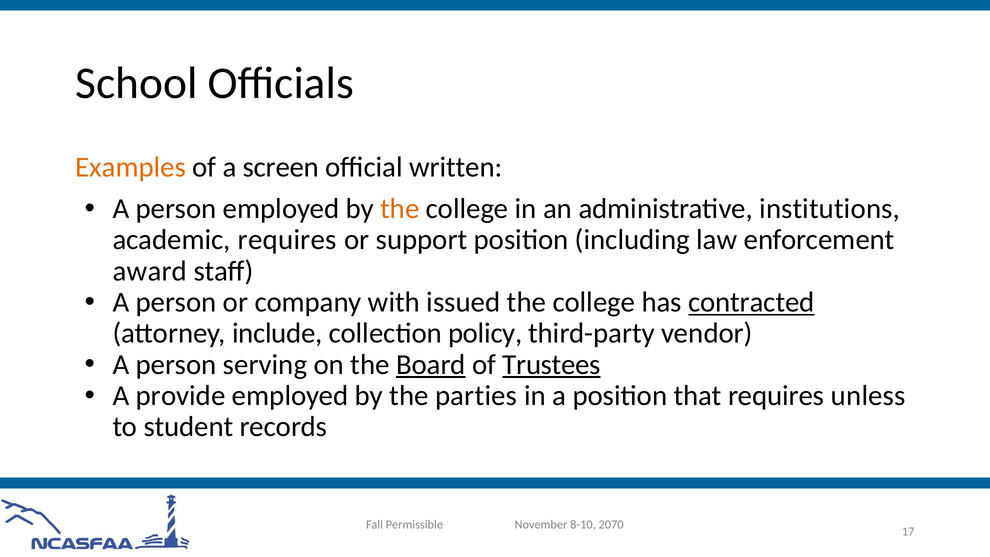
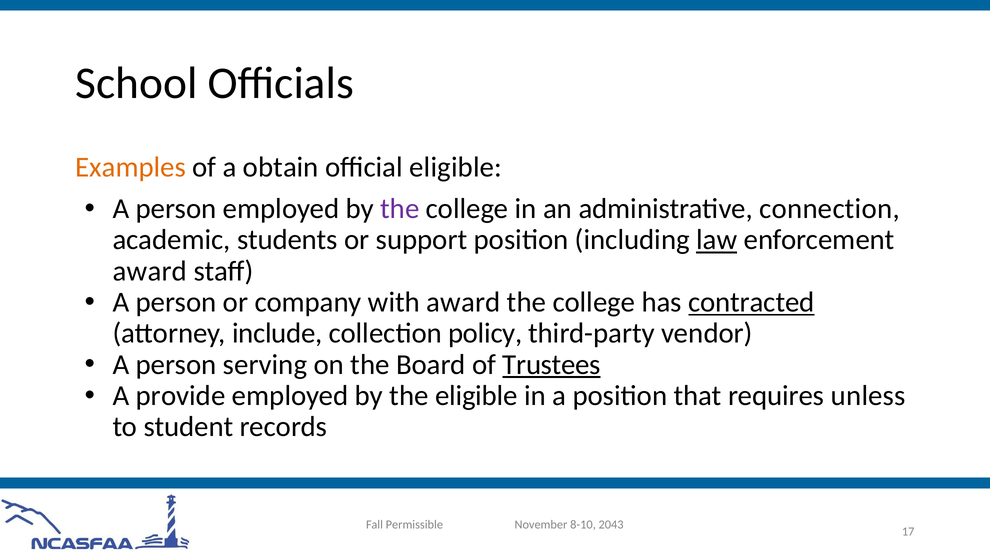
screen: screen -> obtain
official written: written -> eligible
the at (400, 209) colour: orange -> purple
institutions: institutions -> connection
academic requires: requires -> students
law underline: none -> present
with issued: issued -> award
Board underline: present -> none
the parties: parties -> eligible
2070: 2070 -> 2043
